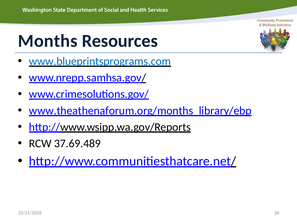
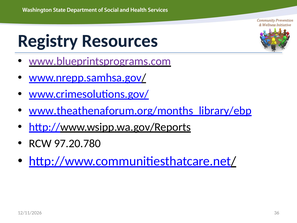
Months: Months -> Registry
www.blueprintsprograms.com colour: blue -> purple
37.69.489: 37.69.489 -> 97.20.780
